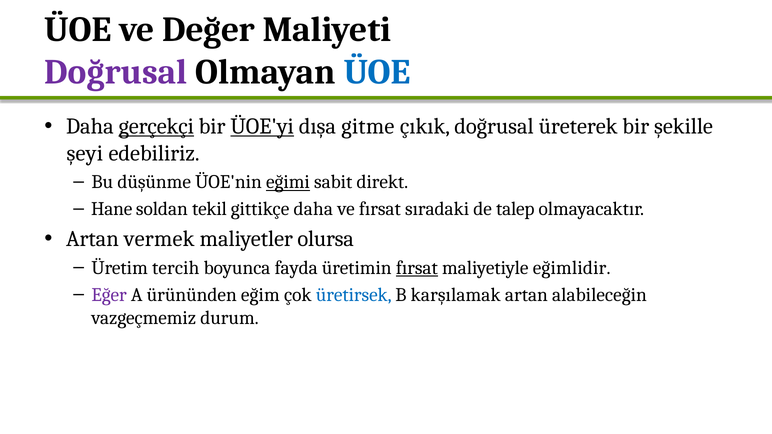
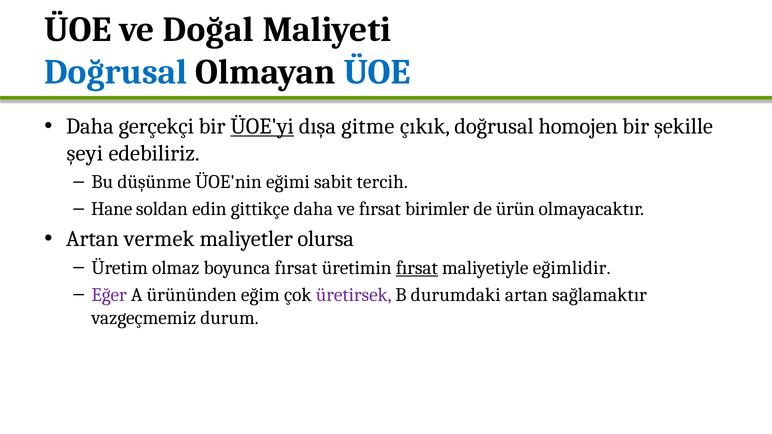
Değer: Değer -> Doğal
Doğrusal at (116, 72) colour: purple -> blue
gerçekçi underline: present -> none
üreterek: üreterek -> homojen
eğimi underline: present -> none
direkt: direkt -> tercih
tekil: tekil -> edin
sıradaki: sıradaki -> birimler
talep: talep -> ürün
tercih: tercih -> olmaz
boyunca fayda: fayda -> fırsat
üretirsek colour: blue -> purple
karşılamak: karşılamak -> durumdaki
alabileceğin: alabileceğin -> sağlamaktır
